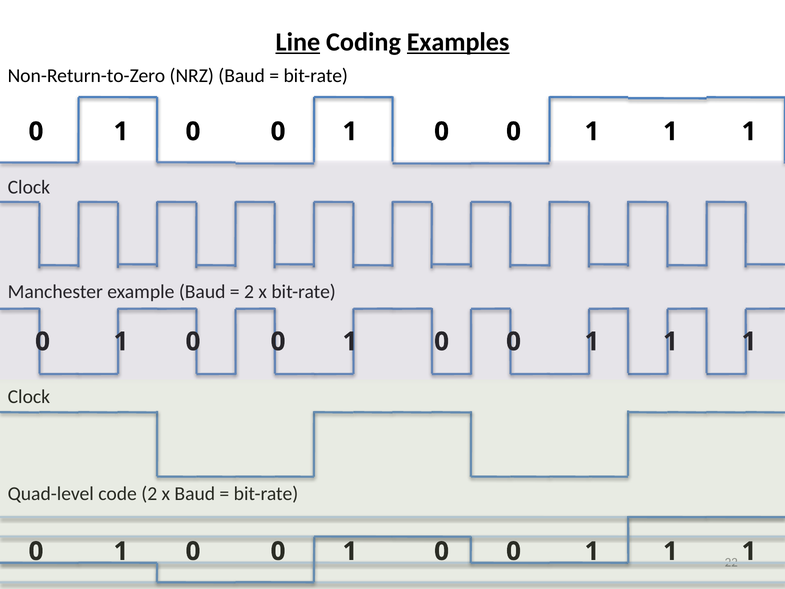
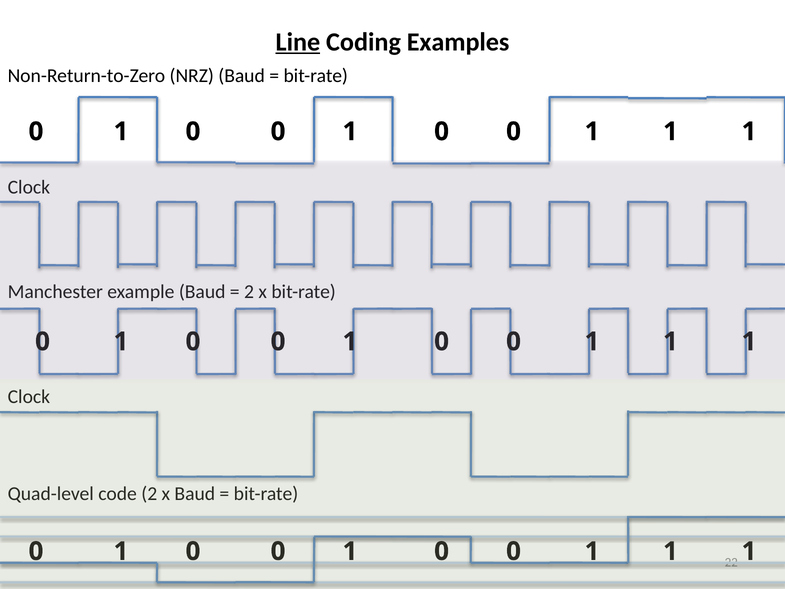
Examples underline: present -> none
